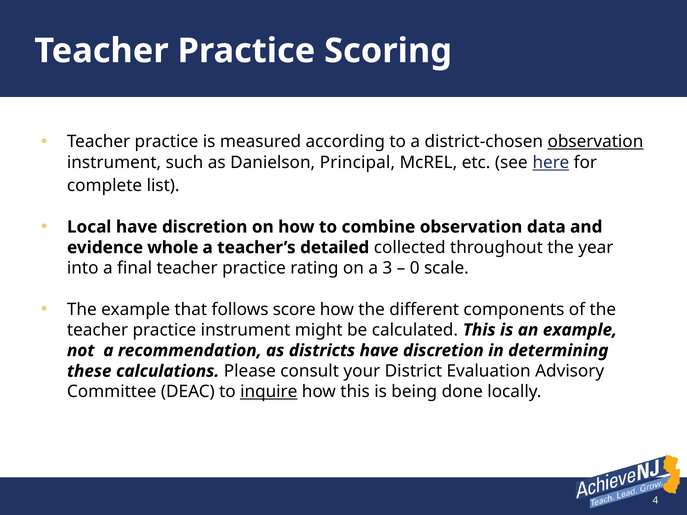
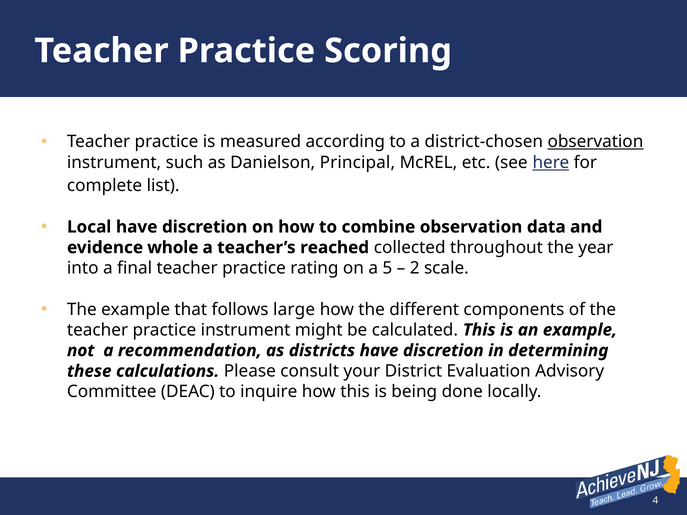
detailed: detailed -> reached
3: 3 -> 5
0: 0 -> 2
score: score -> large
inquire underline: present -> none
